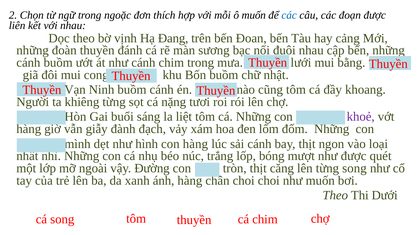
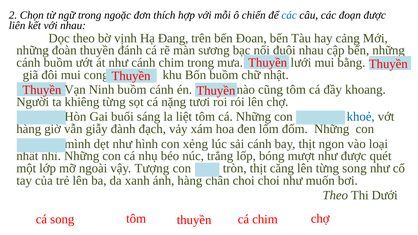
ô muốn: muốn -> chiến
khoẻ colour: purple -> blue
con hàng: hàng -> xẻng
Đường: Đường -> Tượng
